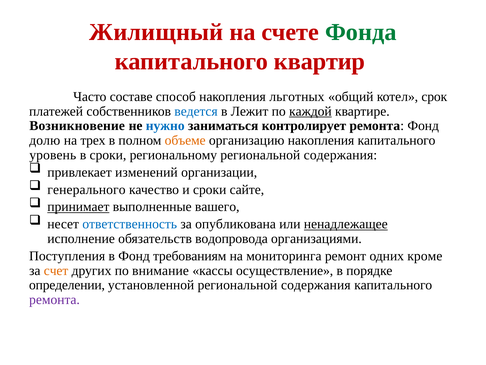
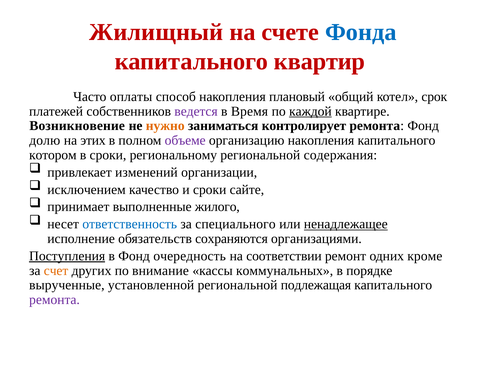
Фонда colour: green -> blue
составе: составе -> оплаты
льготных: льготных -> плановый
ведется colour: blue -> purple
Лежит: Лежит -> Время
нужно colour: blue -> orange
трех: трех -> этих
объеме colour: orange -> purple
уровень: уровень -> котором
генерального: генерального -> исключением
принимает underline: present -> none
вашего: вашего -> жилого
опубликована: опубликована -> специального
водопровода: водопровода -> сохраняются
Поступления underline: none -> present
требованиям: требованиям -> очередность
мониторинга: мониторинга -> соответствии
осуществление: осуществление -> коммунальных
определении: определении -> вырученные
установленной региональной содержания: содержания -> подлежащая
